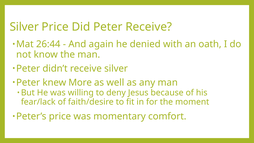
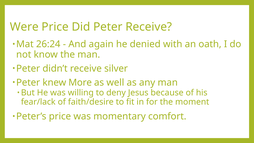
Silver at (24, 27): Silver -> Were
26:44: 26:44 -> 26:24
